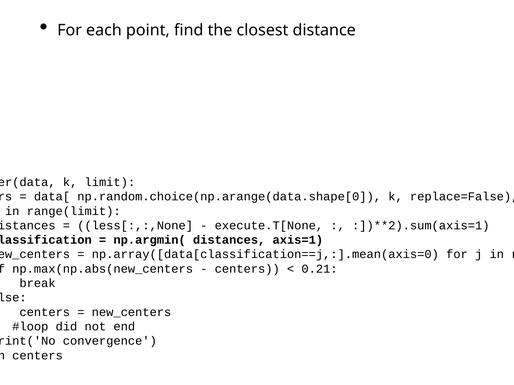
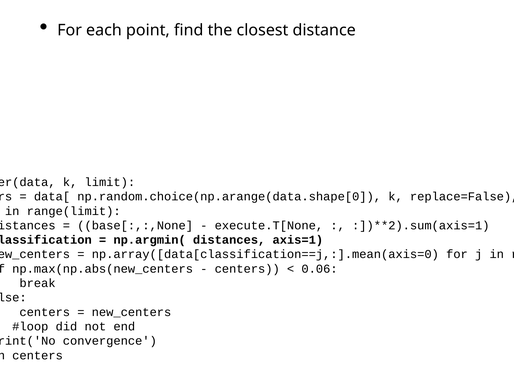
less[:,:,None: less[:,:,None -> base[:,:,None
0.21: 0.21 -> 0.06
